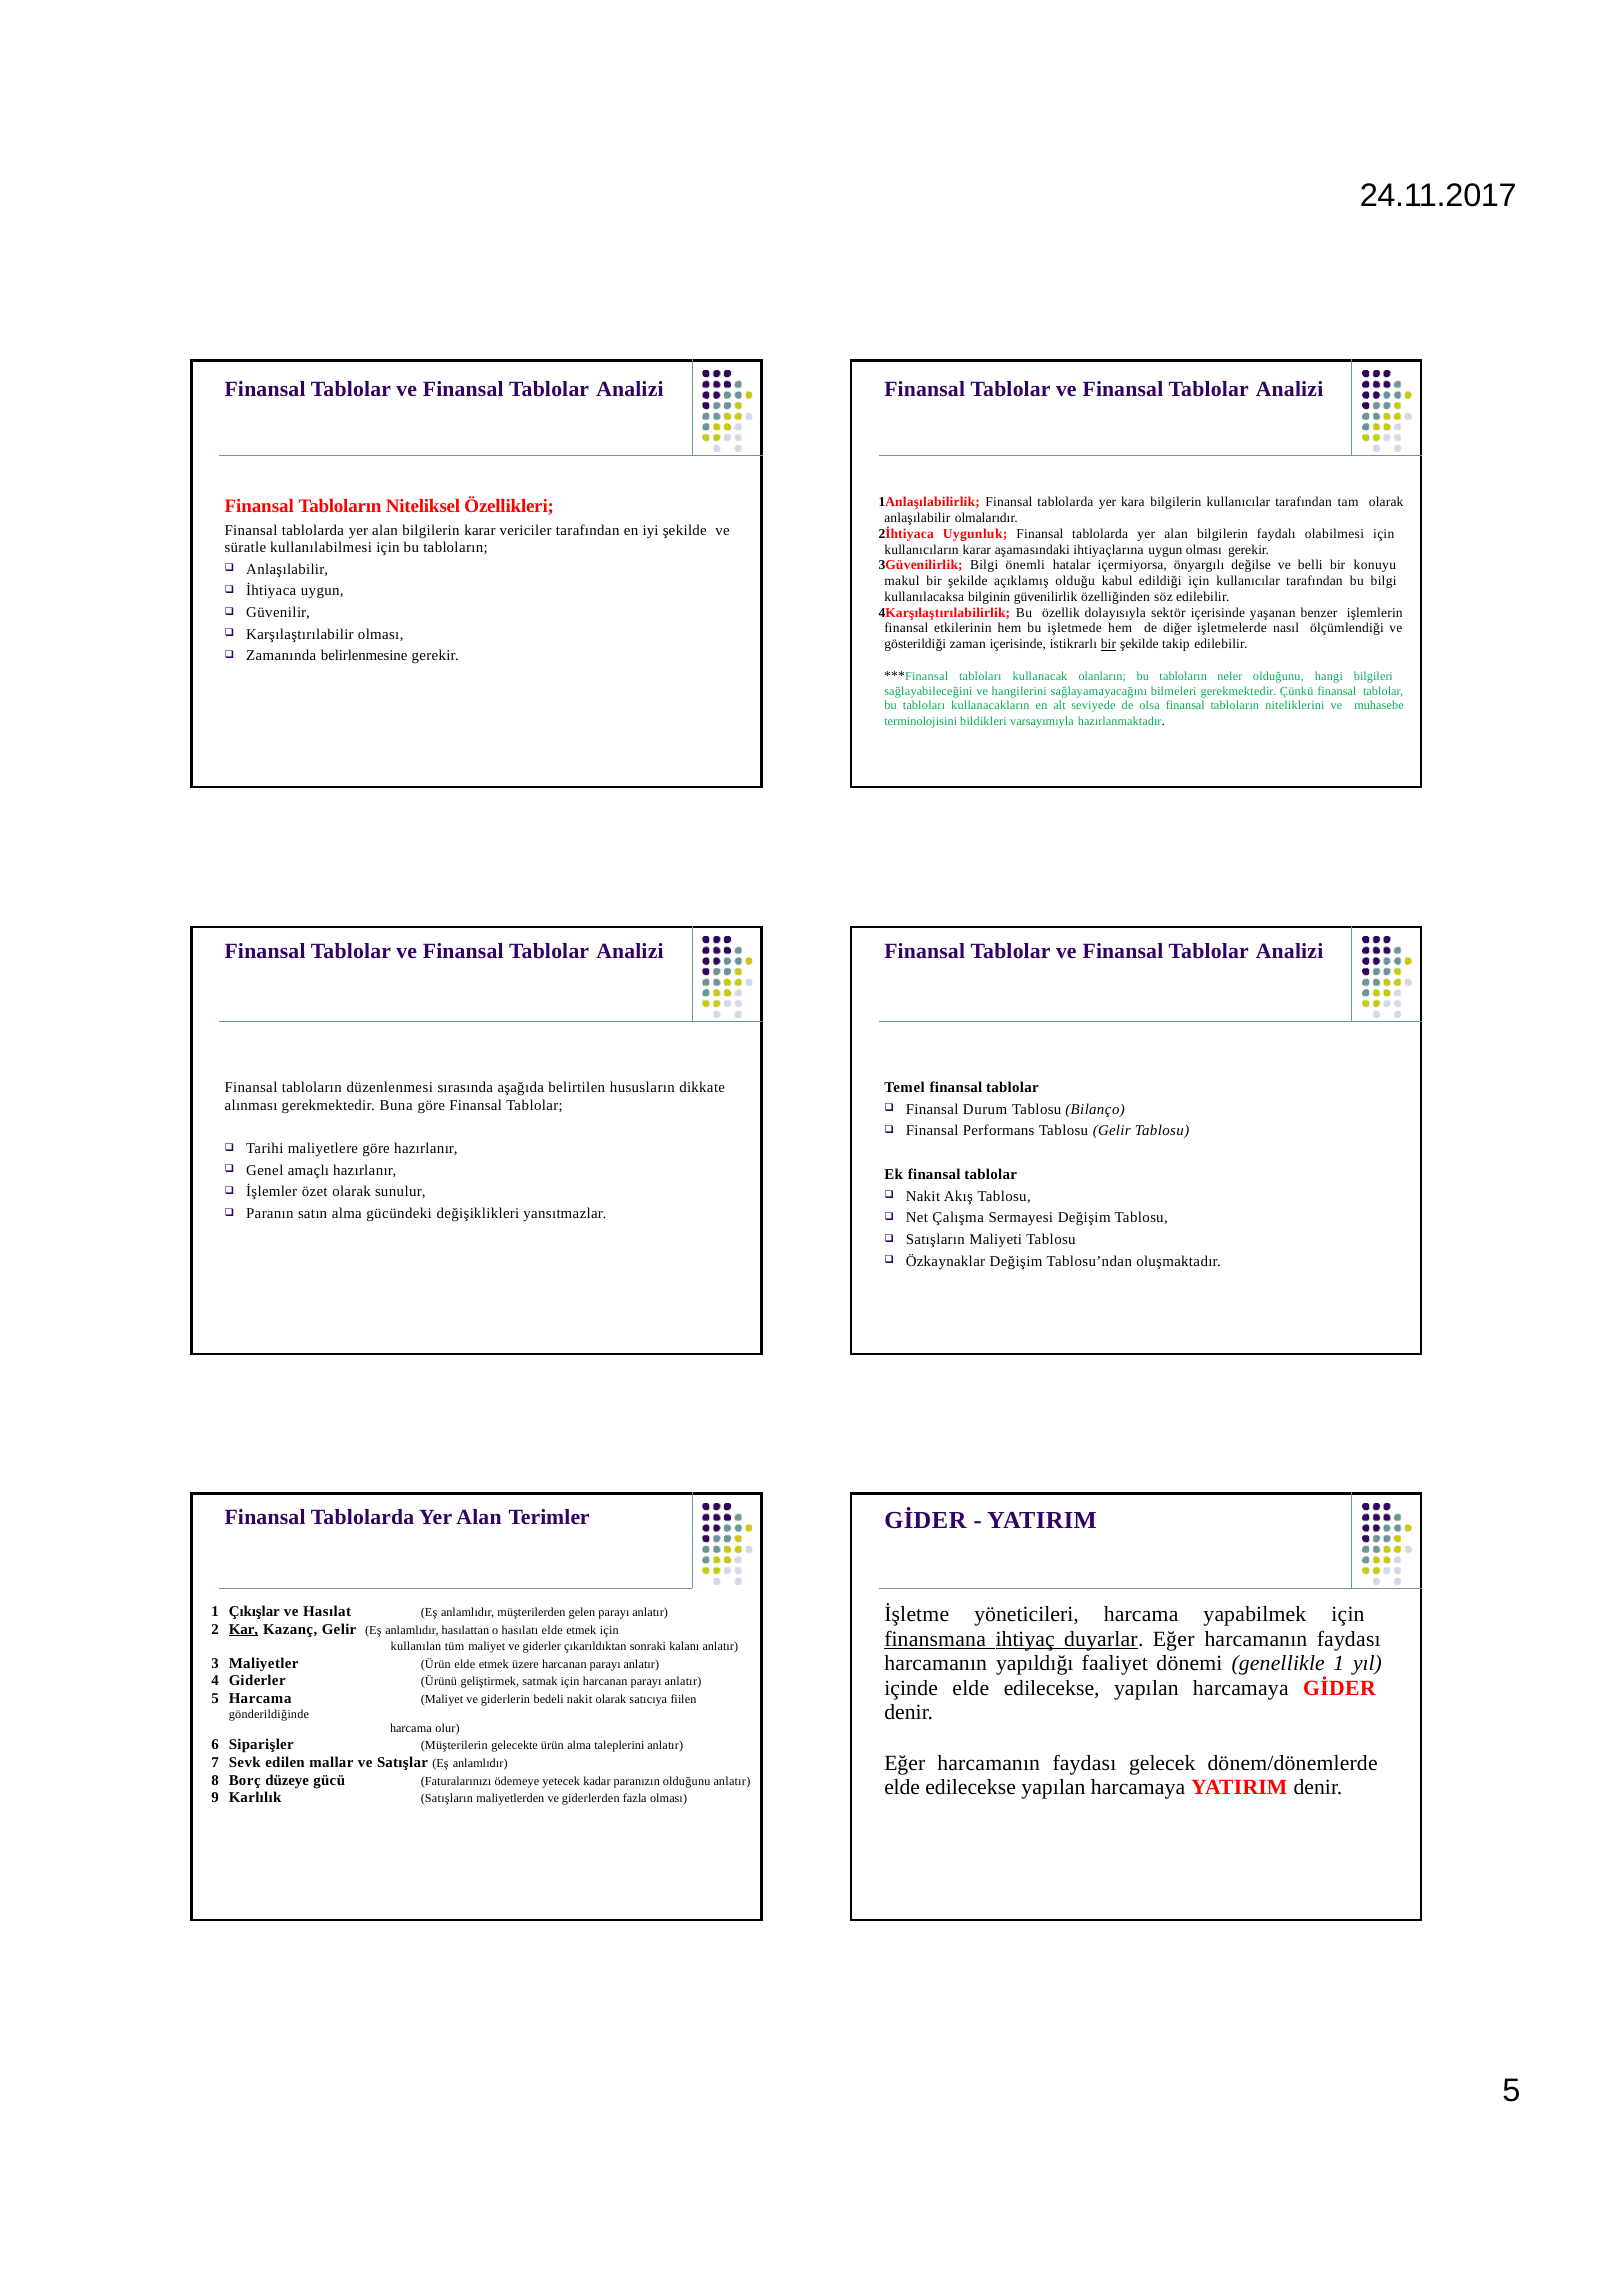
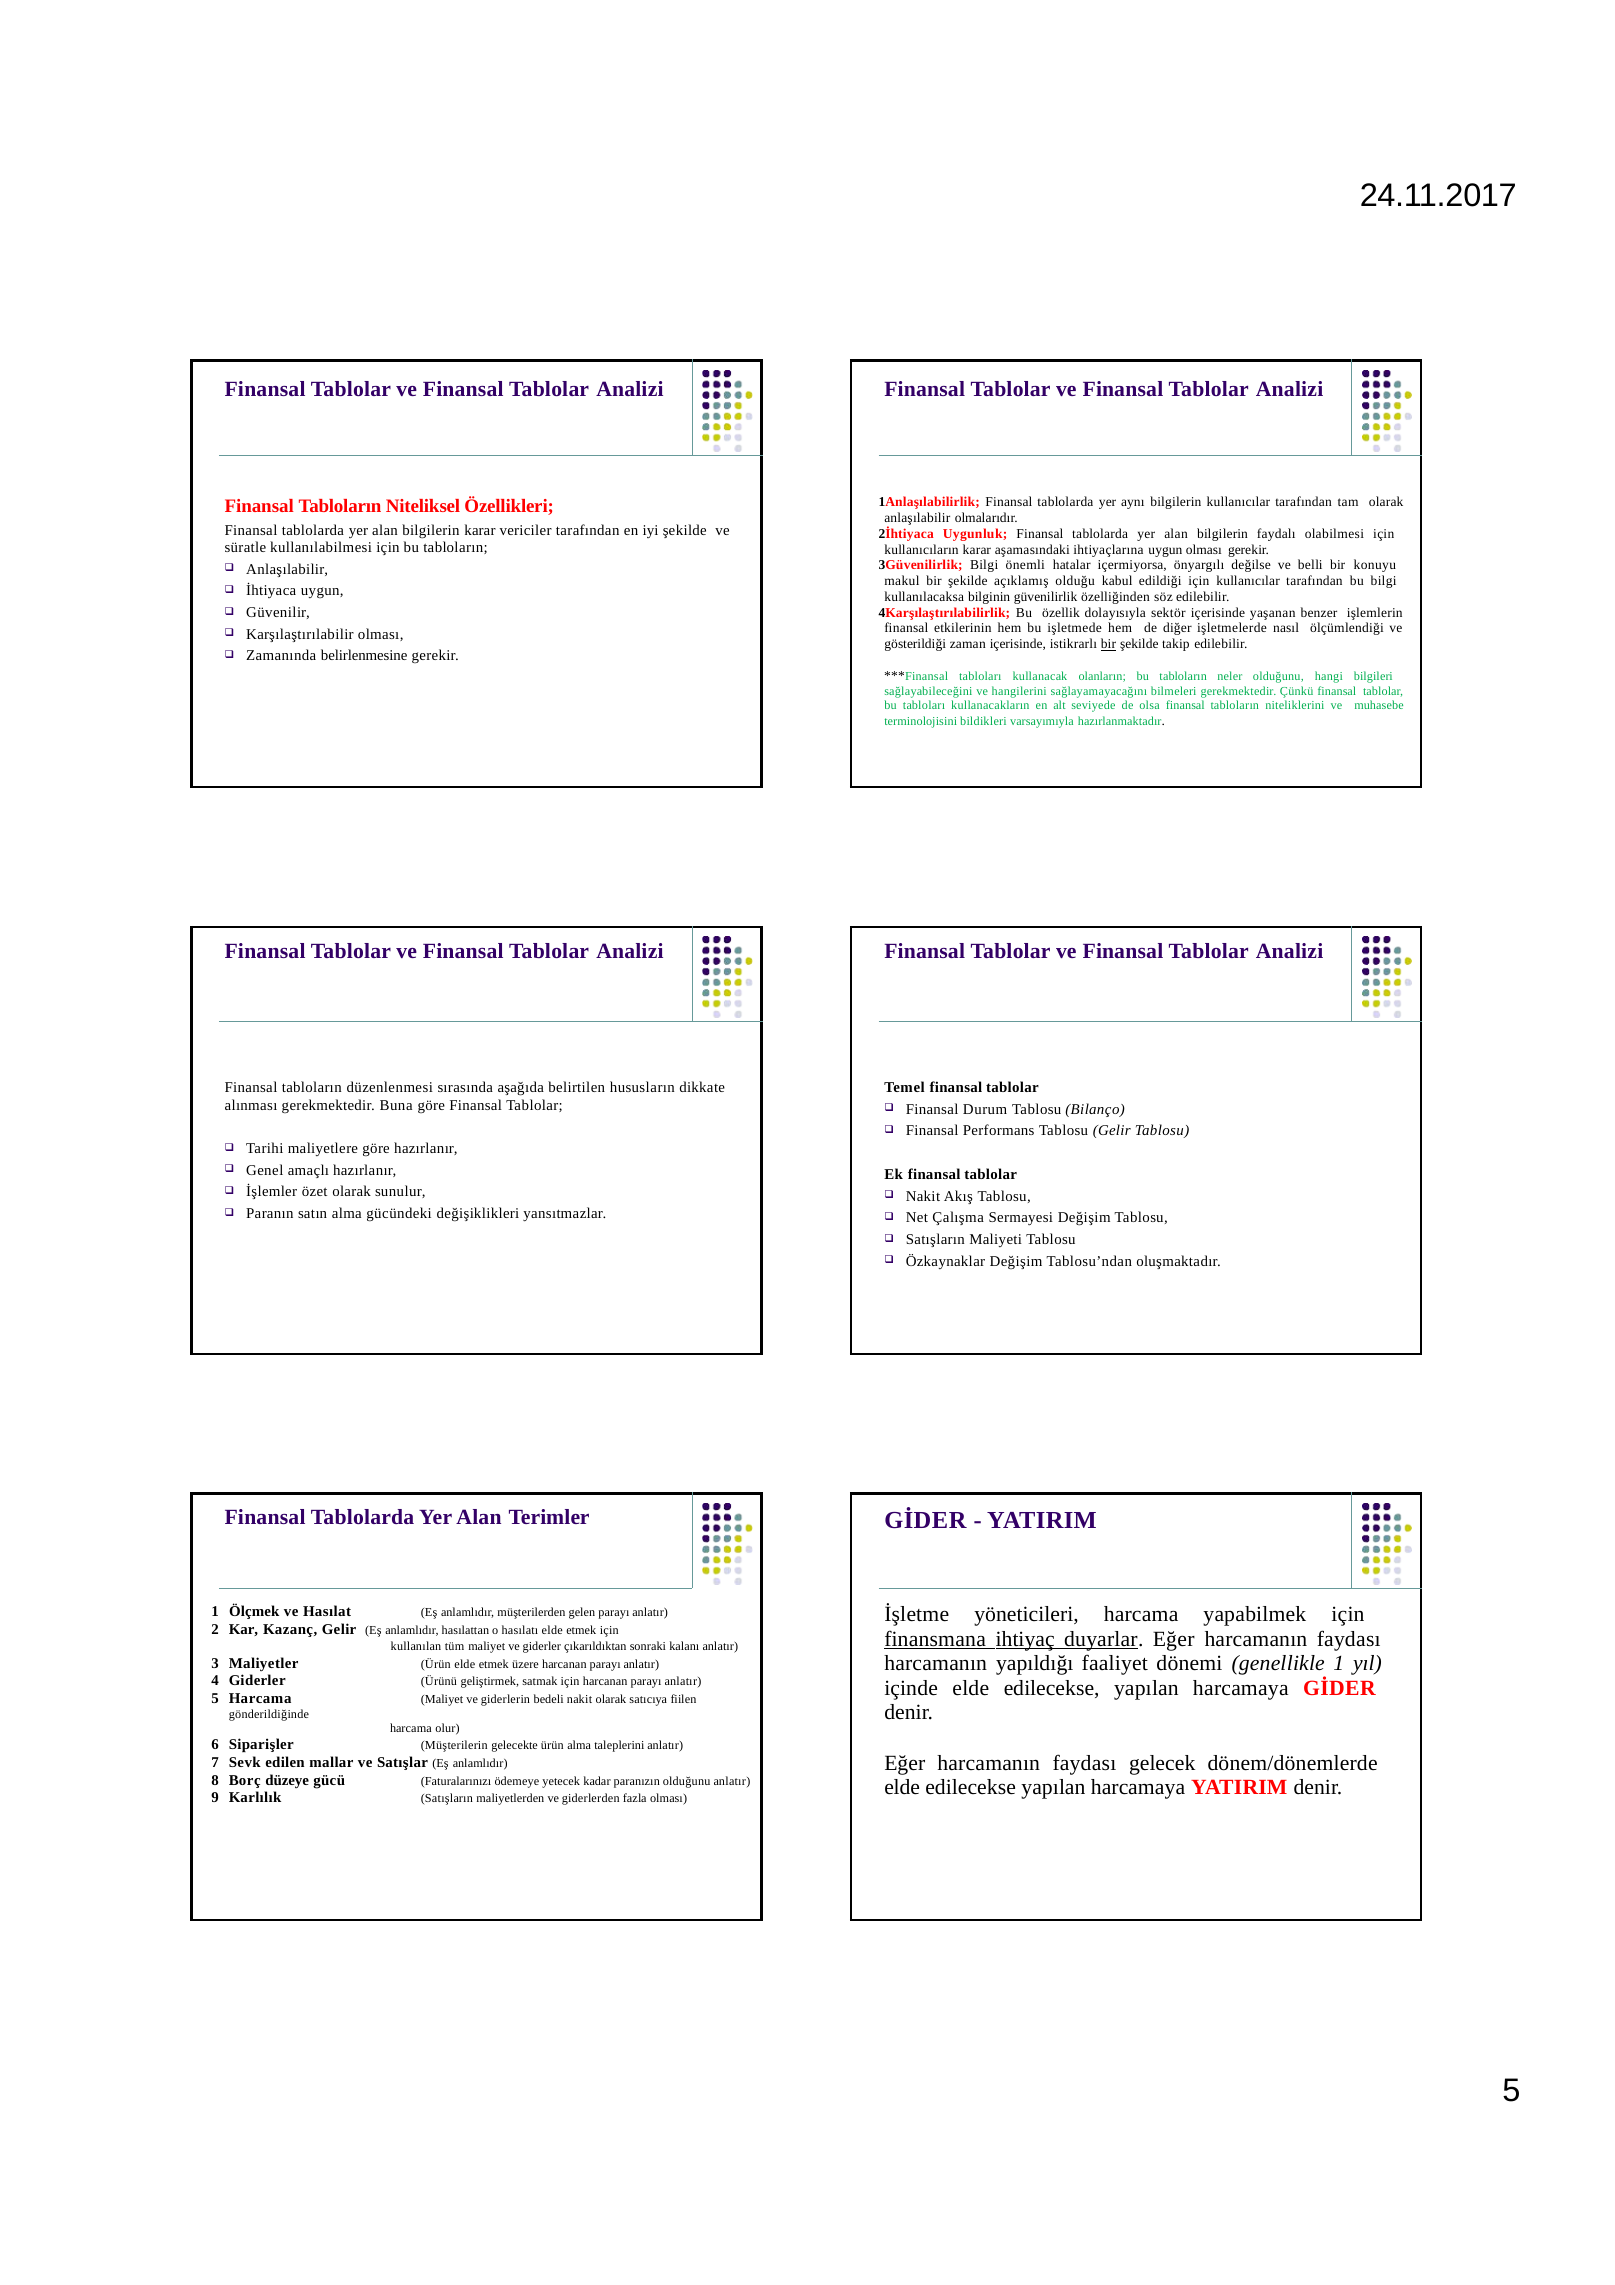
kara: kara -> aynı
Çıkışlar: Çıkışlar -> Ölçmek
Kar underline: present -> none
